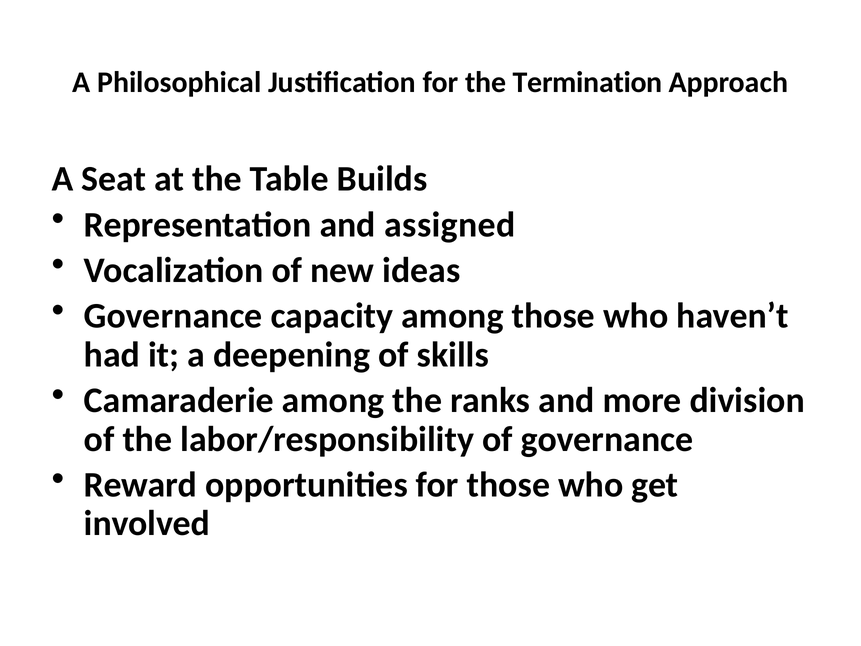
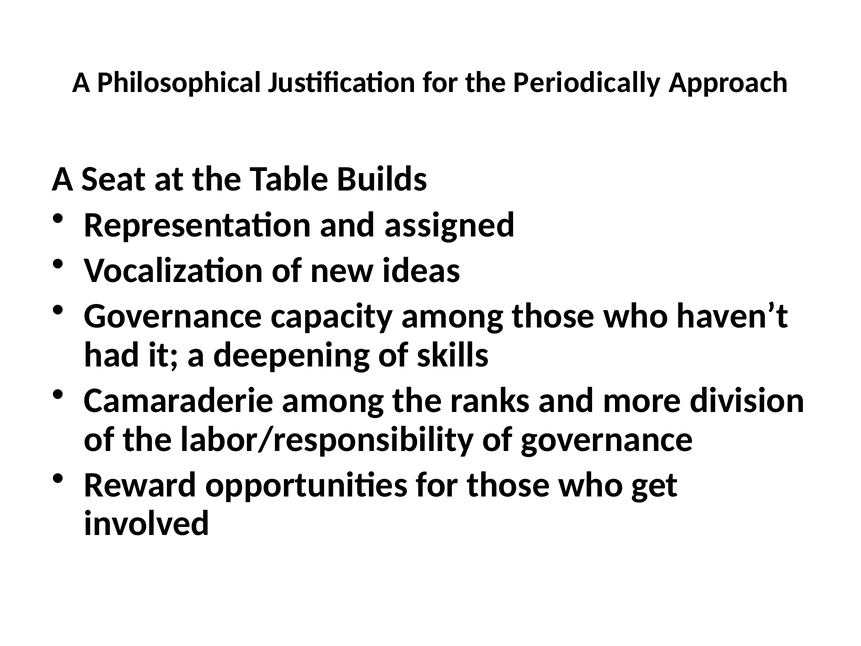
Termination: Termination -> Periodically
